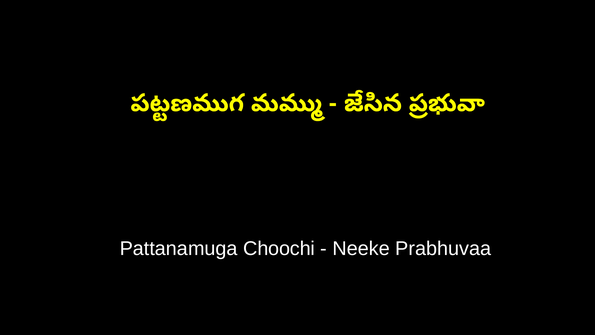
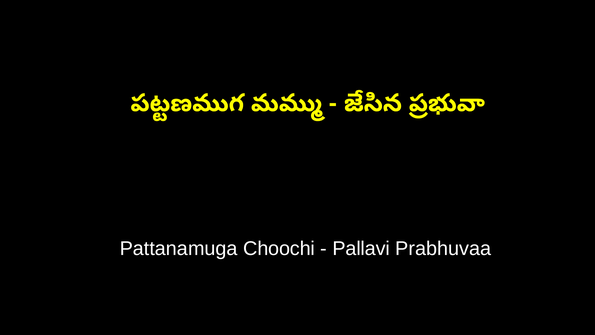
Neeke: Neeke -> Pallavi
